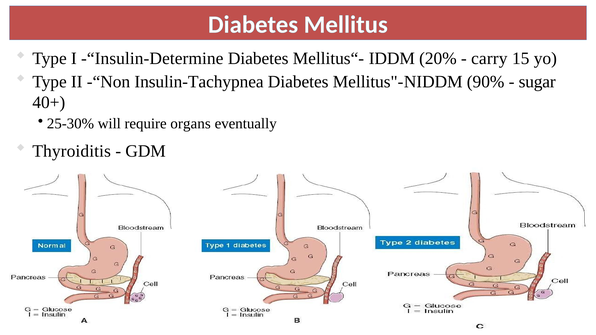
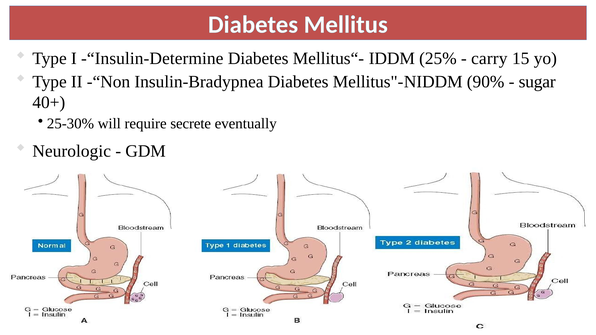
20%: 20% -> 25%
Insulin-Tachypnea: Insulin-Tachypnea -> Insulin-Bradypnea
organs: organs -> secrete
Thyroiditis: Thyroiditis -> Neurologic
